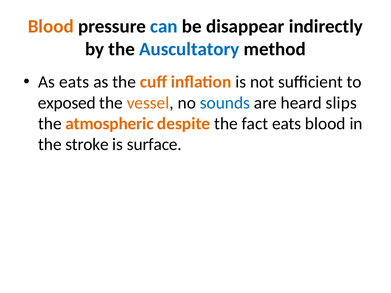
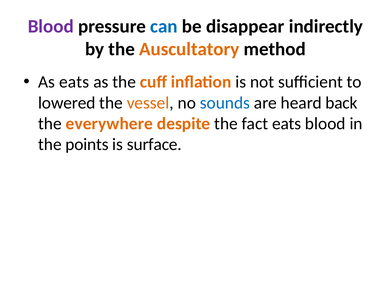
Blood at (51, 26) colour: orange -> purple
Auscultatory colour: blue -> orange
exposed: exposed -> lowered
slips: slips -> back
atmospheric: atmospheric -> everywhere
stroke: stroke -> points
